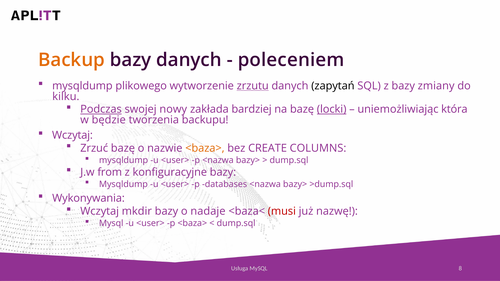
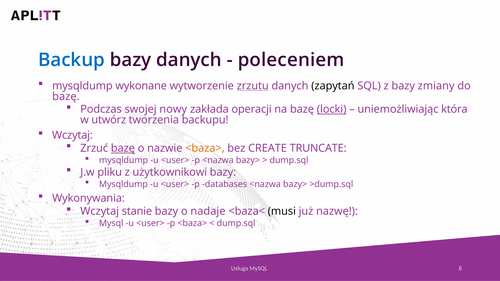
Backup colour: orange -> blue
plikowego: plikowego -> wykonane
kilku at (66, 97): kilku -> bazę
Podczas underline: present -> none
bardziej: bardziej -> operacji
będzie: będzie -> utwórz
bazę at (123, 148) underline: none -> present
COLUMNS: COLUMNS -> TRUNCATE
from: from -> pliku
konfiguracyjne: konfiguracyjne -> użytkownikowi
mkdir: mkdir -> stanie
musi colour: red -> black
